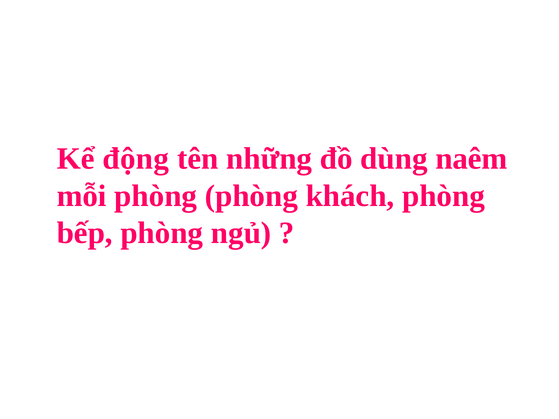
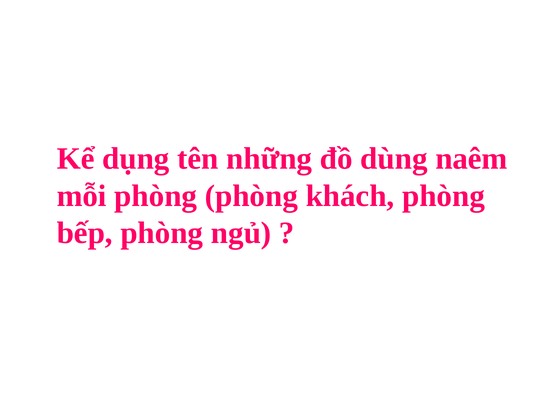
động: động -> dụng
